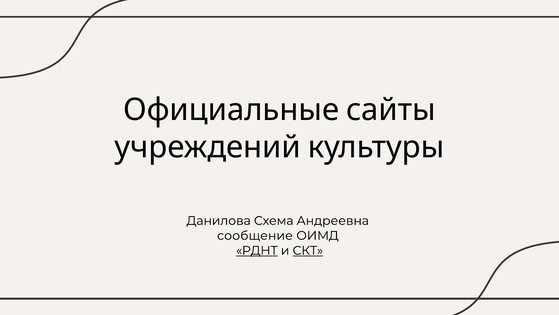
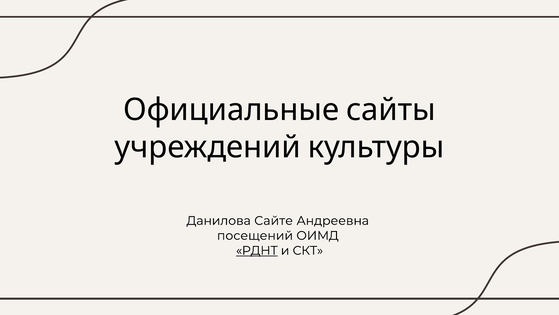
Схема: Схема -> Сайте
сообщение: сообщение -> посещений
СКТ underline: present -> none
